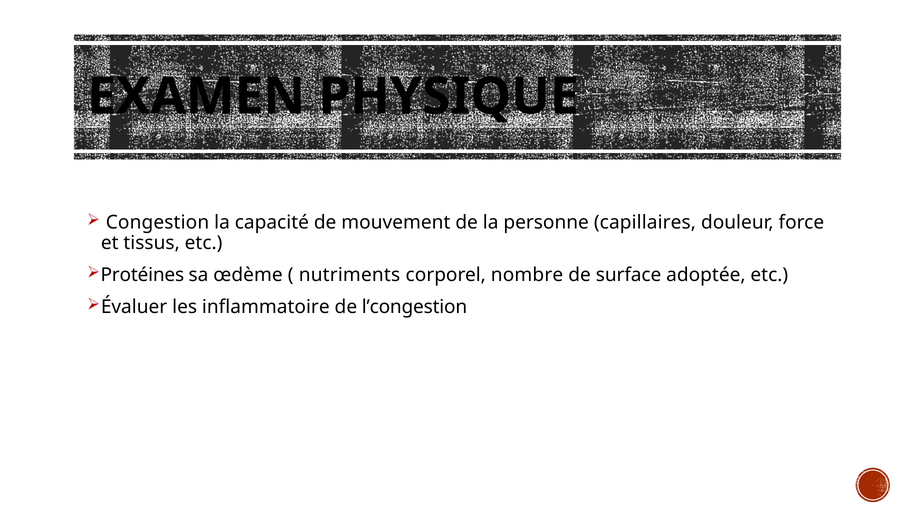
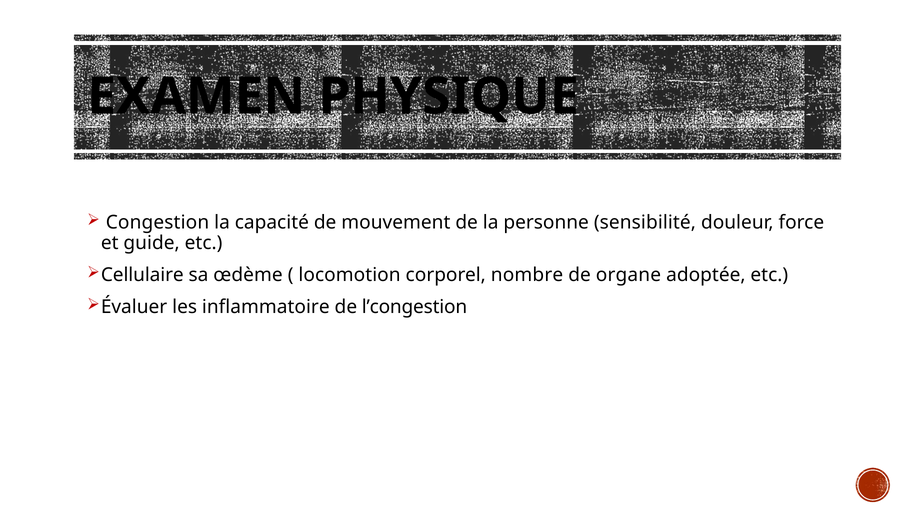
capillaires: capillaires -> sensibilité
tissus: tissus -> guide
Protéines: Protéines -> Cellulaire
nutriments: nutriments -> locomotion
surface: surface -> organe
